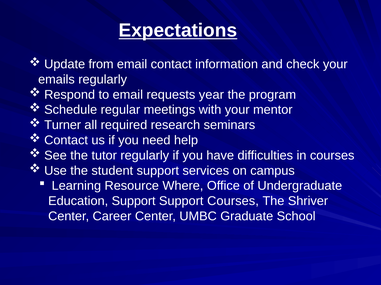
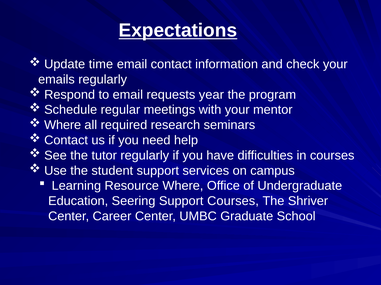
from: from -> time
Turner at (63, 125): Turner -> Where
Education Support: Support -> Seering
